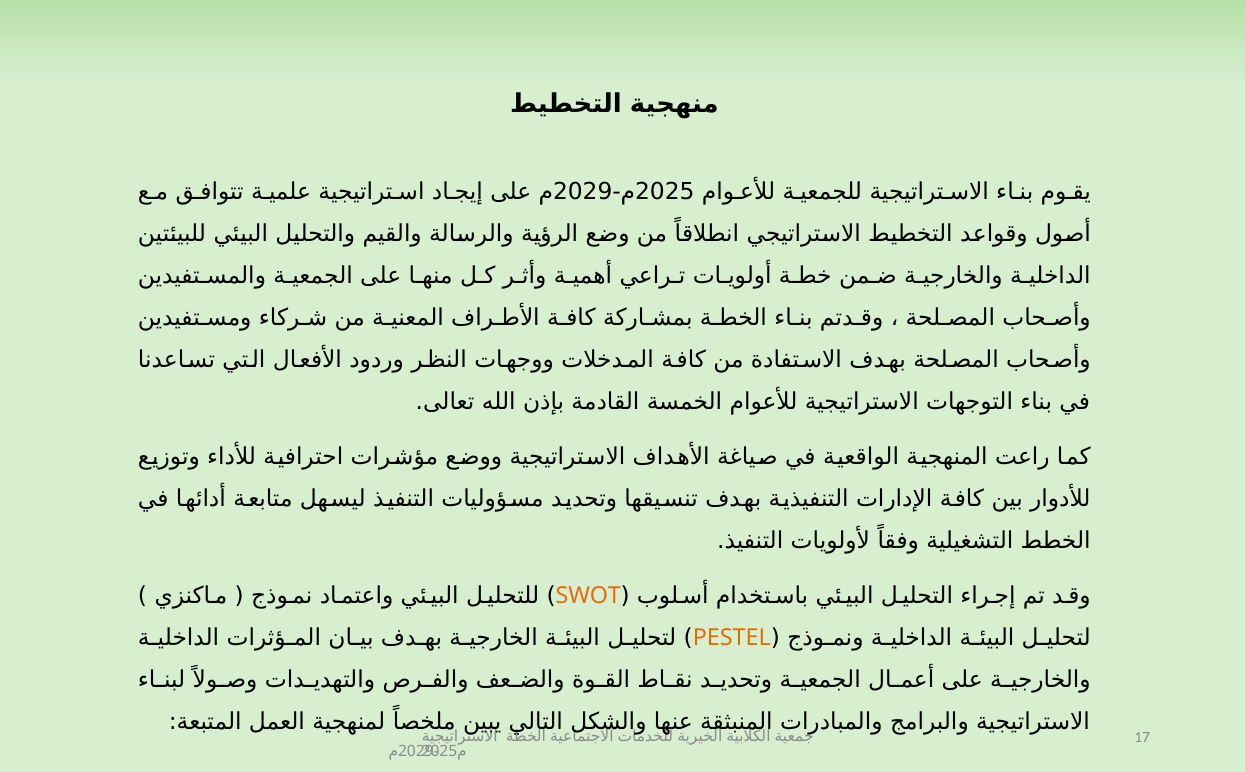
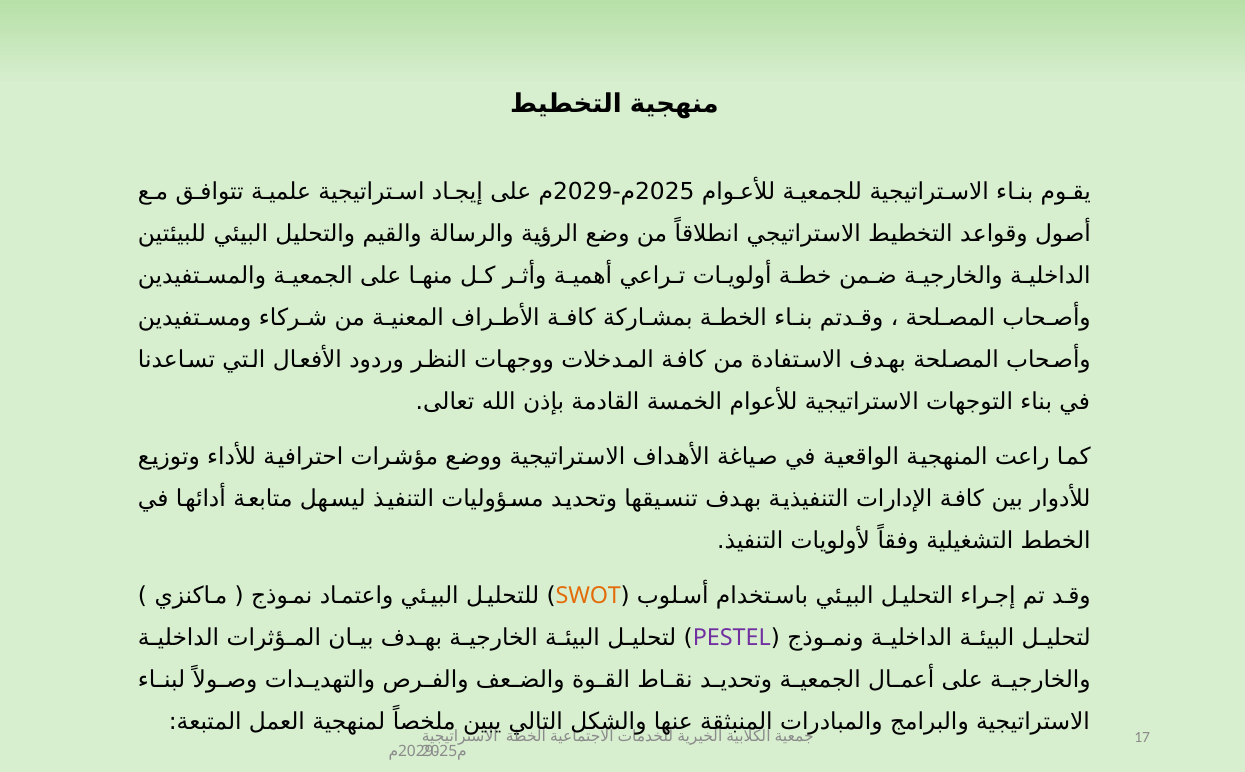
PESTEL colour: orange -> purple
